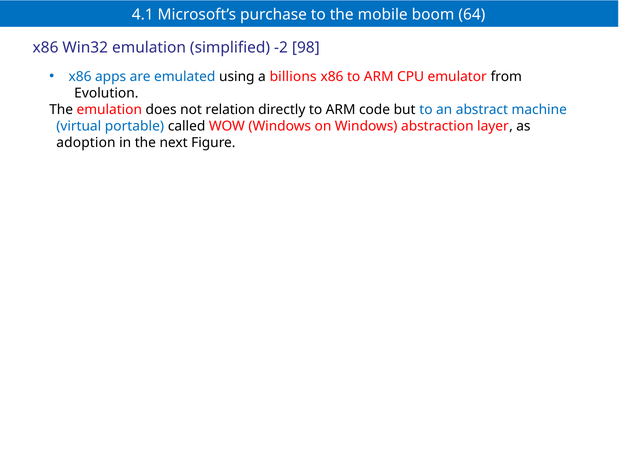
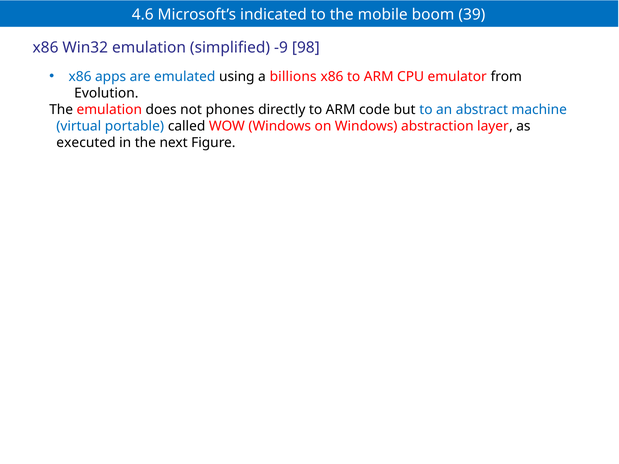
4.1: 4.1 -> 4.6
purchase: purchase -> indicated
64: 64 -> 39
-2: -2 -> -9
relation: relation -> phones
adoption: adoption -> executed
